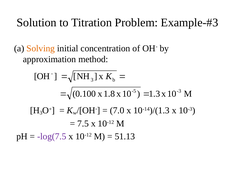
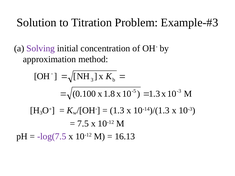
Solving colour: orange -> purple
7.0 at (117, 111): 7.0 -> 1.3
51.13: 51.13 -> 16.13
